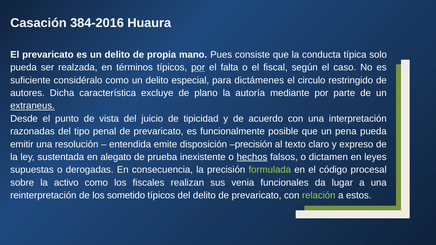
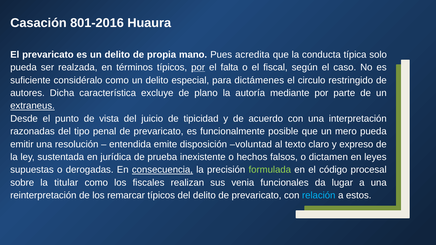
384-2016: 384-2016 -> 801-2016
consiste: consiste -> acredita
pena: pena -> mero
disposición precisión: precisión -> voluntad
alegato: alegato -> jurídica
hechos underline: present -> none
consecuencia underline: none -> present
activo: activo -> titular
sometido: sometido -> remarcar
relación colour: light green -> light blue
